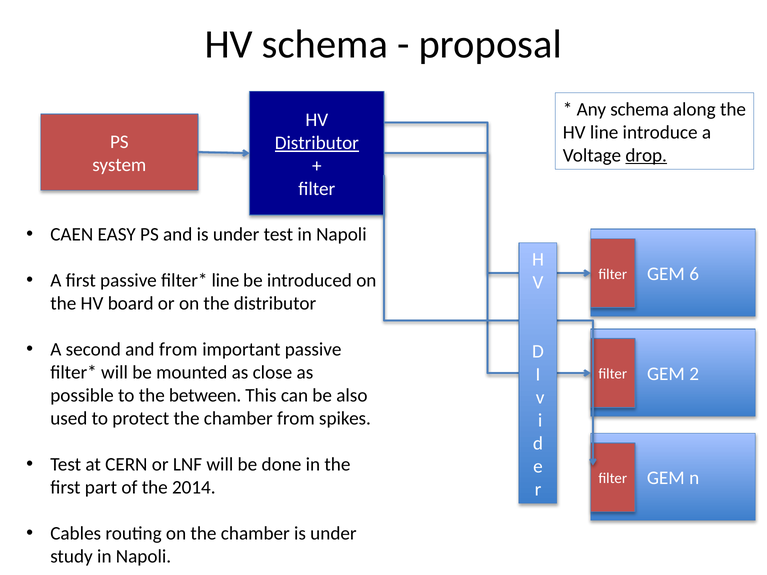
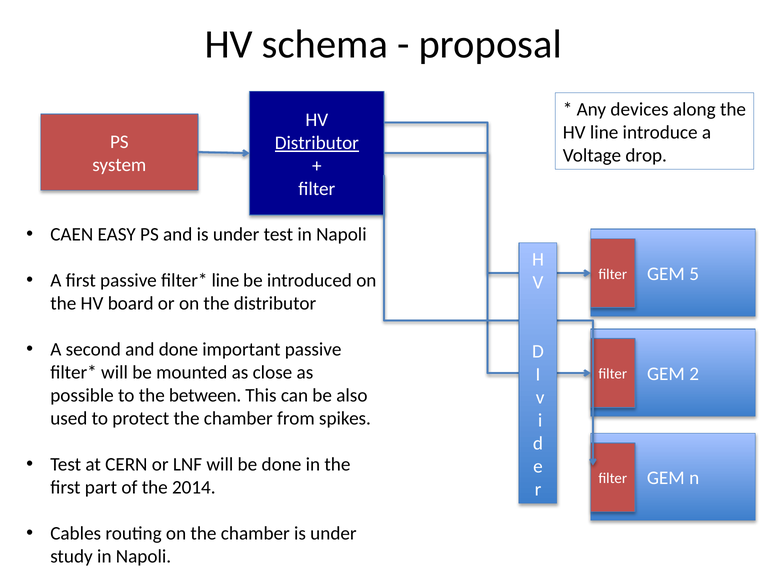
Any schema: schema -> devices
drop underline: present -> none
6: 6 -> 5
and from: from -> done
